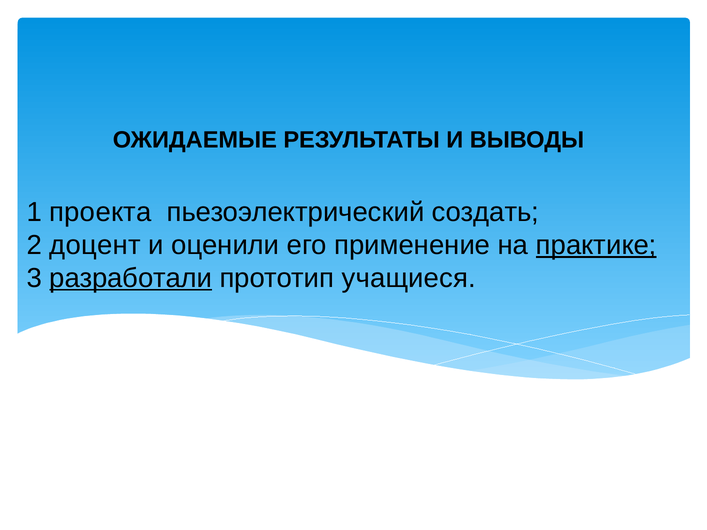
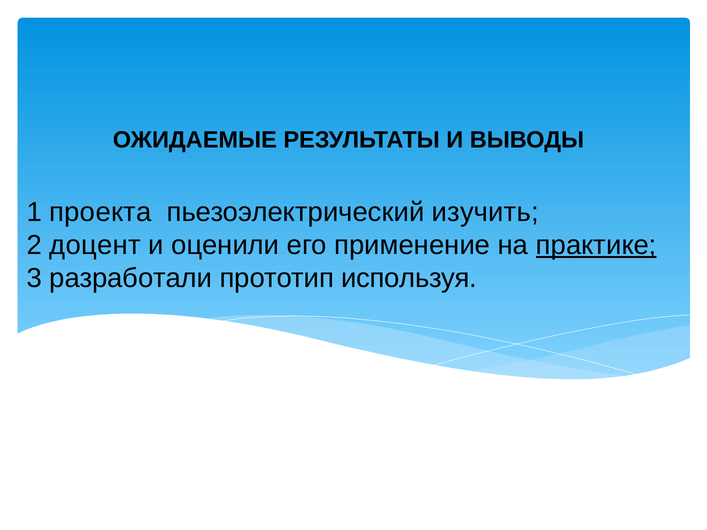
создать: создать -> изучить
разработали underline: present -> none
учащиеся: учащиеся -> используя
